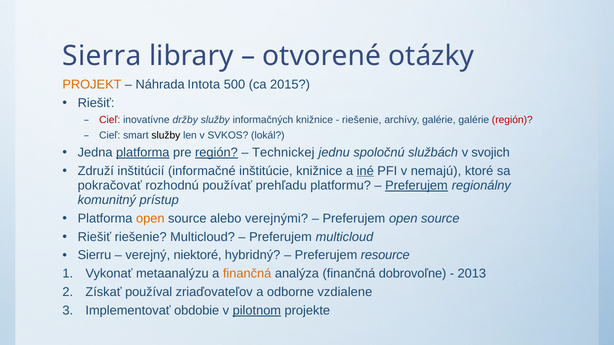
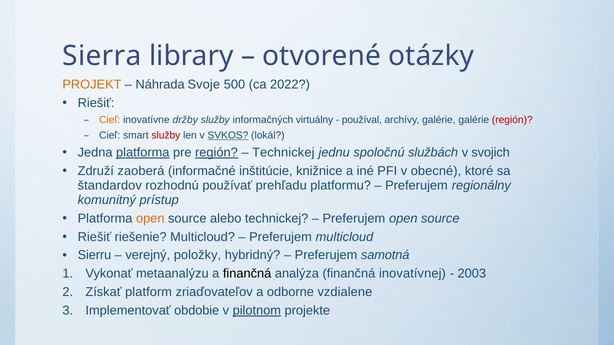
Intota: Intota -> Svoje
2015: 2015 -> 2022
Cieľ at (110, 120) colour: red -> orange
informačných knižnice: knižnice -> virtuálny
riešenie at (362, 120): riešenie -> používal
služby at (166, 136) colour: black -> red
SVKOS underline: none -> present
inštitúcií: inštitúcií -> zaoberá
iné underline: present -> none
nemajú: nemajú -> obecné
pokračovať: pokračovať -> štandardov
Preferujem at (416, 186) underline: present -> none
alebo verejnými: verejnými -> technickej
niektoré: niektoré -> položky
resource: resource -> samotná
finančná at (247, 274) colour: orange -> black
dobrovoľne: dobrovoľne -> inovatívnej
2013: 2013 -> 2003
používal: používal -> platform
